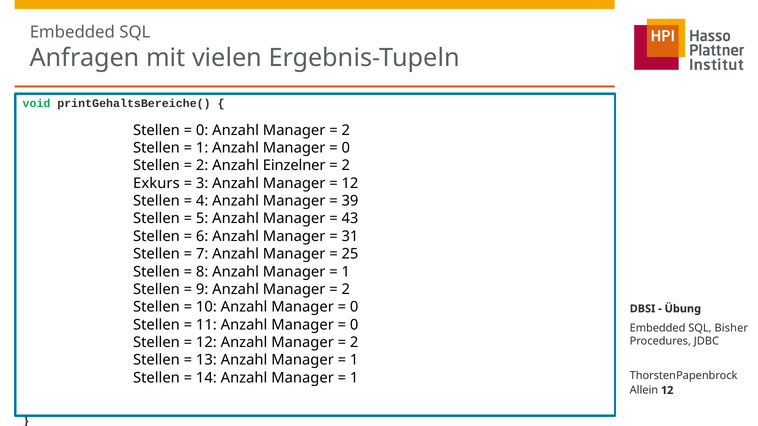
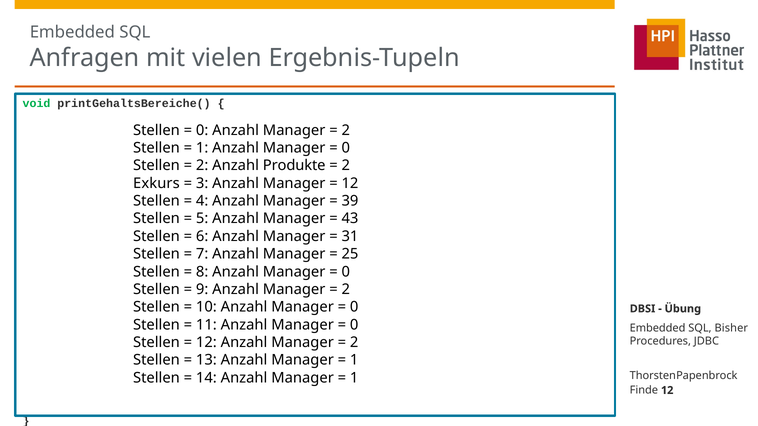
Einzelner: Einzelner -> Produkte
1 at (346, 272): 1 -> 0
Allein: Allein -> Finde
